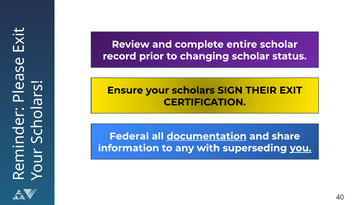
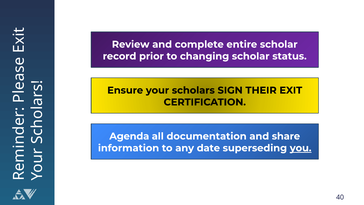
Federal: Federal -> Agenda
documentation underline: present -> none
with: with -> date
